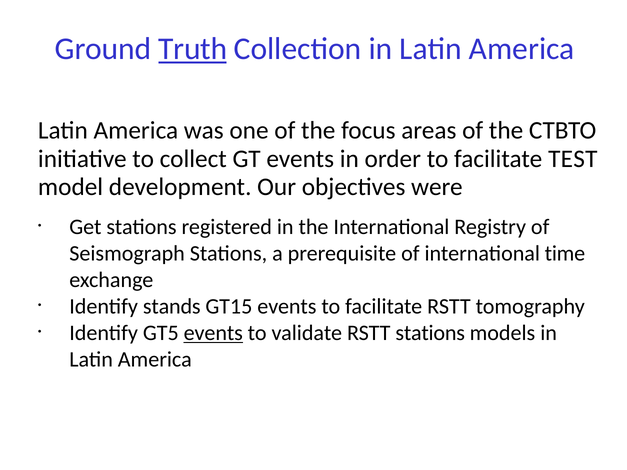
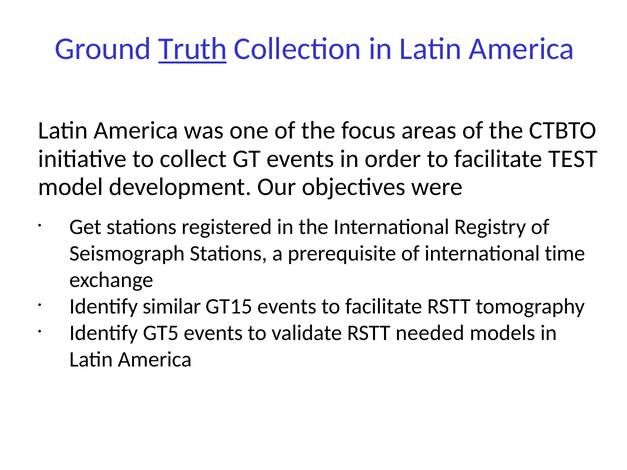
stands: stands -> similar
events at (213, 333) underline: present -> none
RSTT stations: stations -> needed
